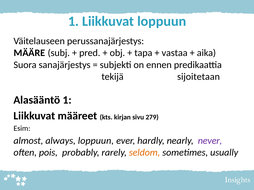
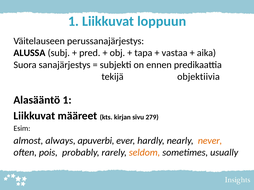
MÄÄRE: MÄÄRE -> ALUSSA
sijoitetaan: sijoitetaan -> objektiivia
always loppuun: loppuun -> apuverbi
never colour: purple -> orange
